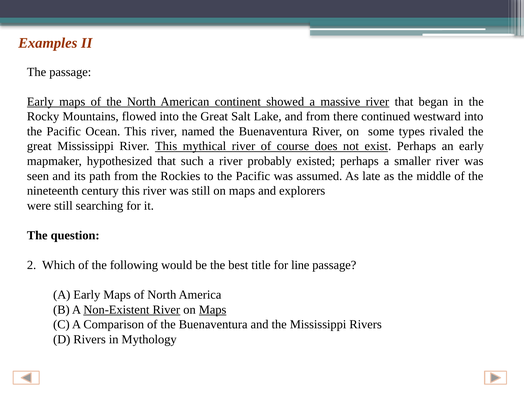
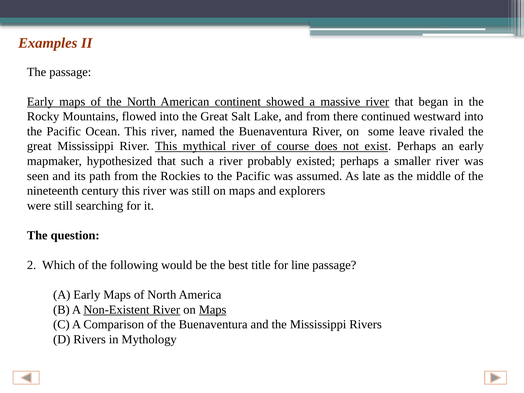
types: types -> leave
